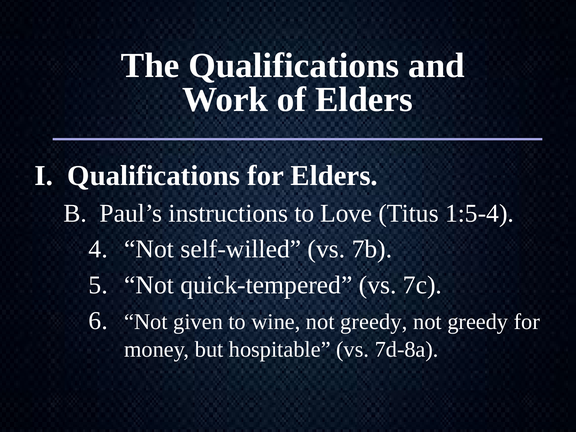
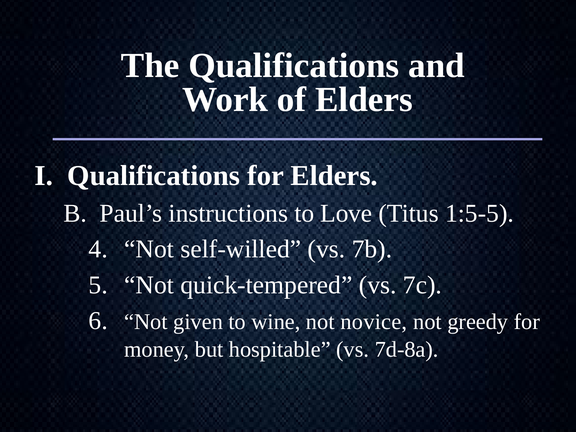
1:5-4: 1:5-4 -> 1:5-5
wine not greedy: greedy -> novice
